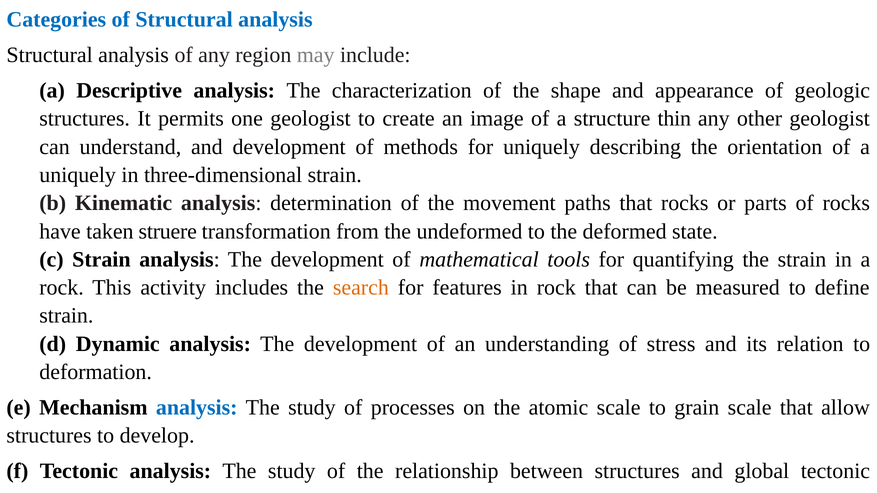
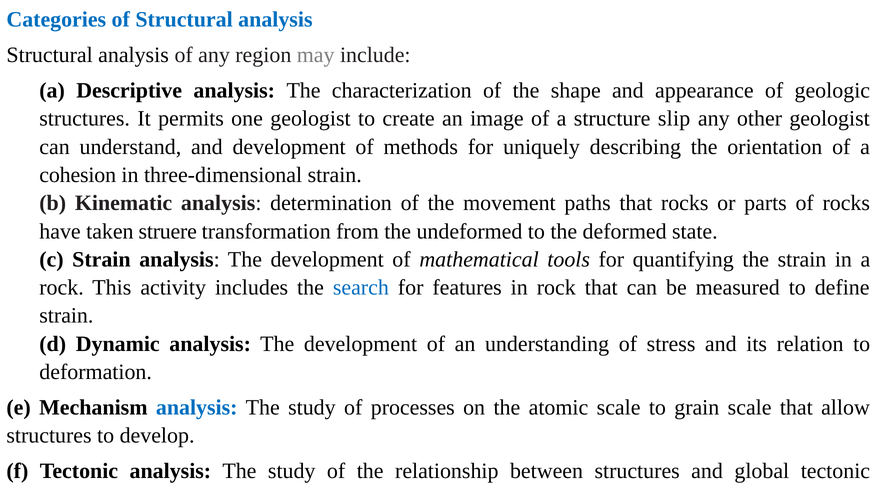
thin: thin -> slip
uniquely at (78, 175): uniquely -> cohesion
search colour: orange -> blue
